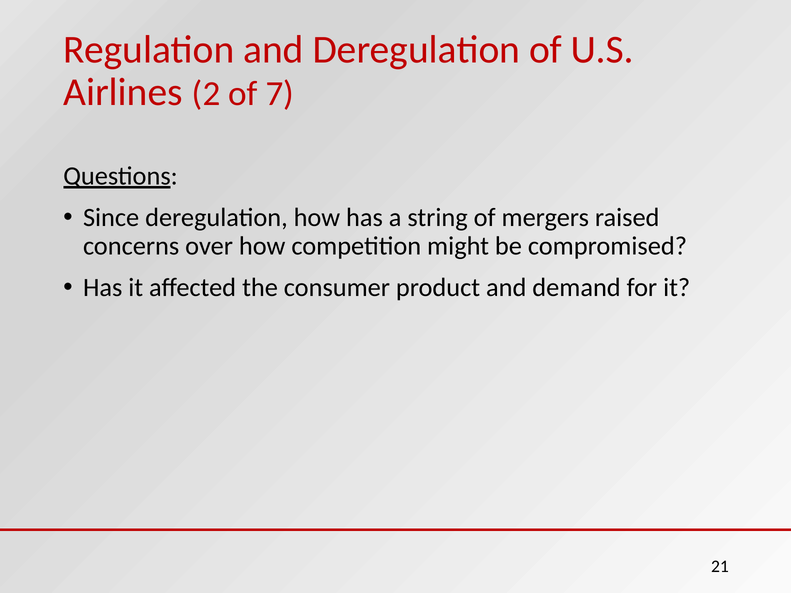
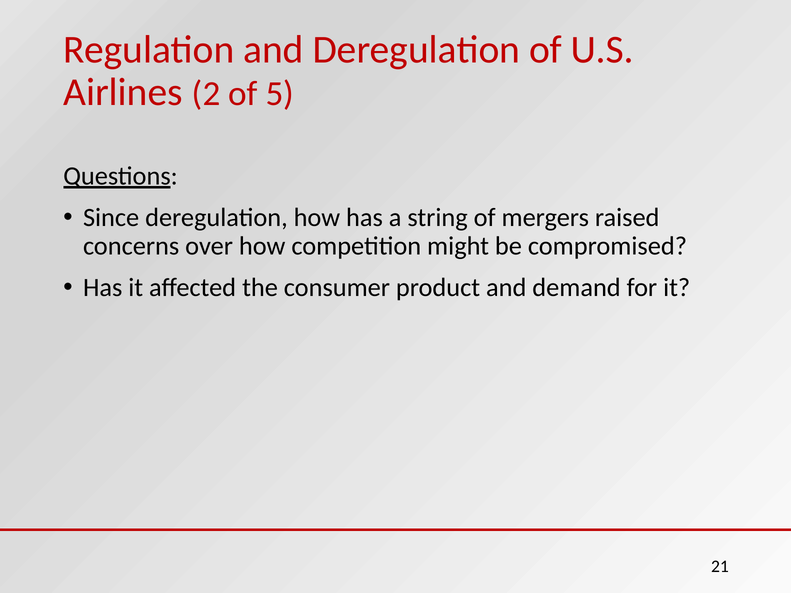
7: 7 -> 5
